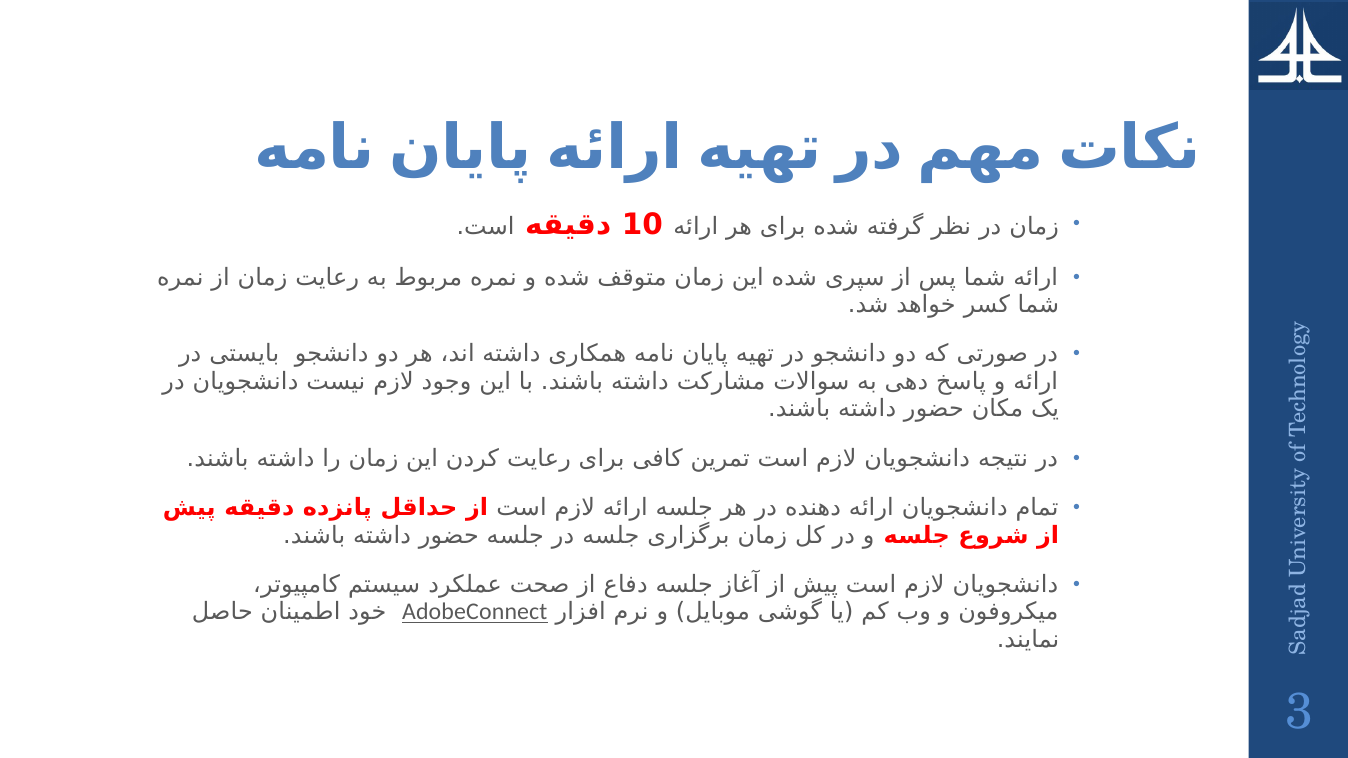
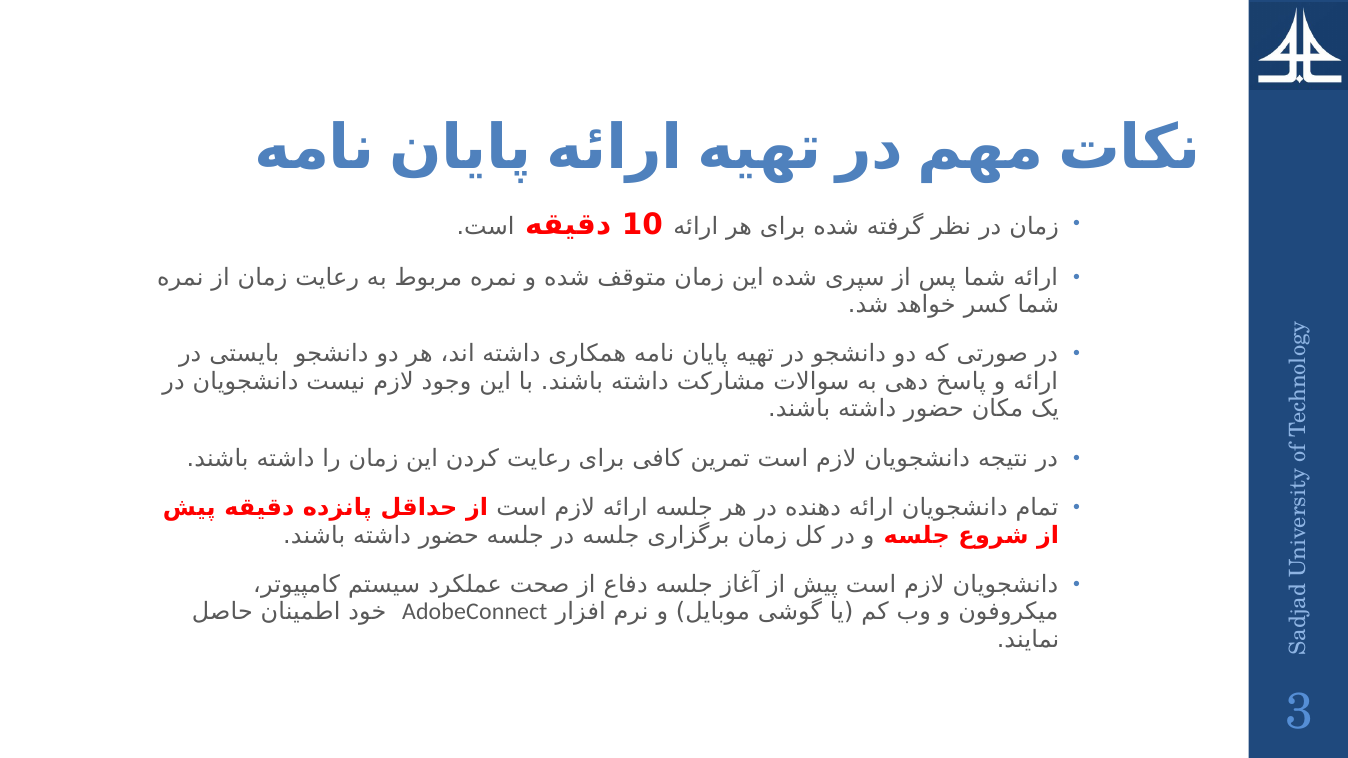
AdobeConnect underline: present -> none
